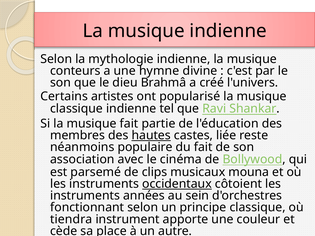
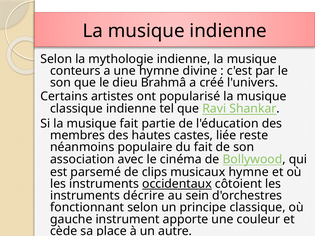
hautes underline: present -> none
musicaux mouna: mouna -> hymne
années: années -> décrire
tiendra: tiendra -> gauche
